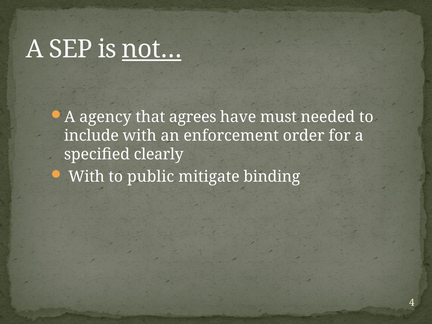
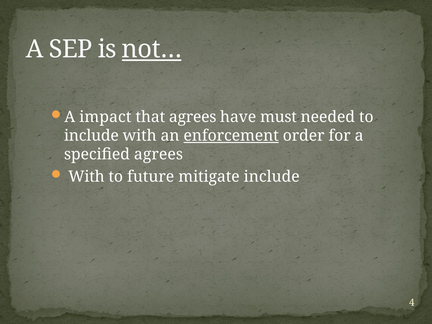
agency: agency -> impact
enforcement underline: none -> present
specified clearly: clearly -> agrees
public: public -> future
mitigate binding: binding -> include
